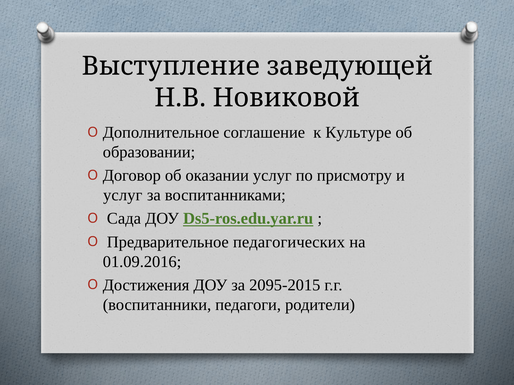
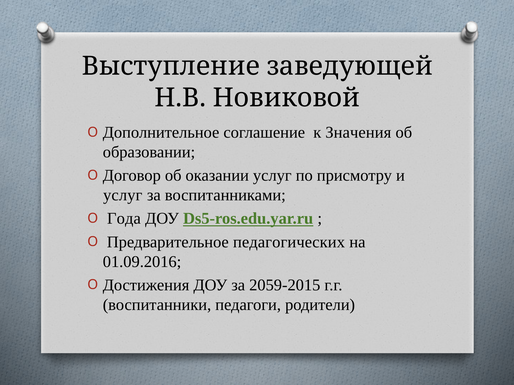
Культуре: Культуре -> Значения
Сада: Сада -> Года
2095-2015: 2095-2015 -> 2059-2015
